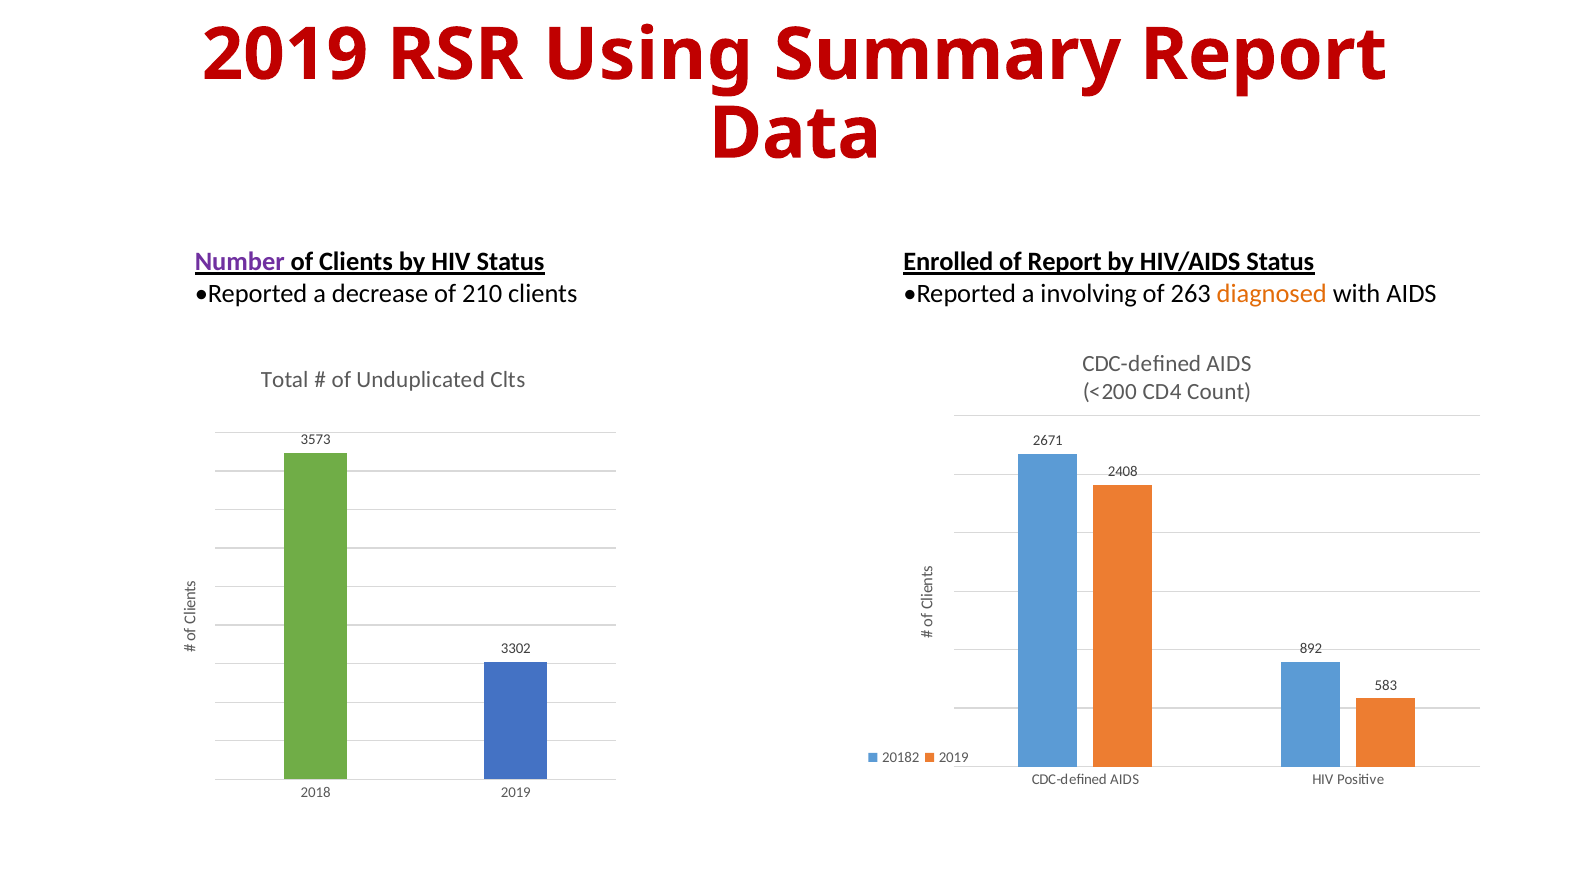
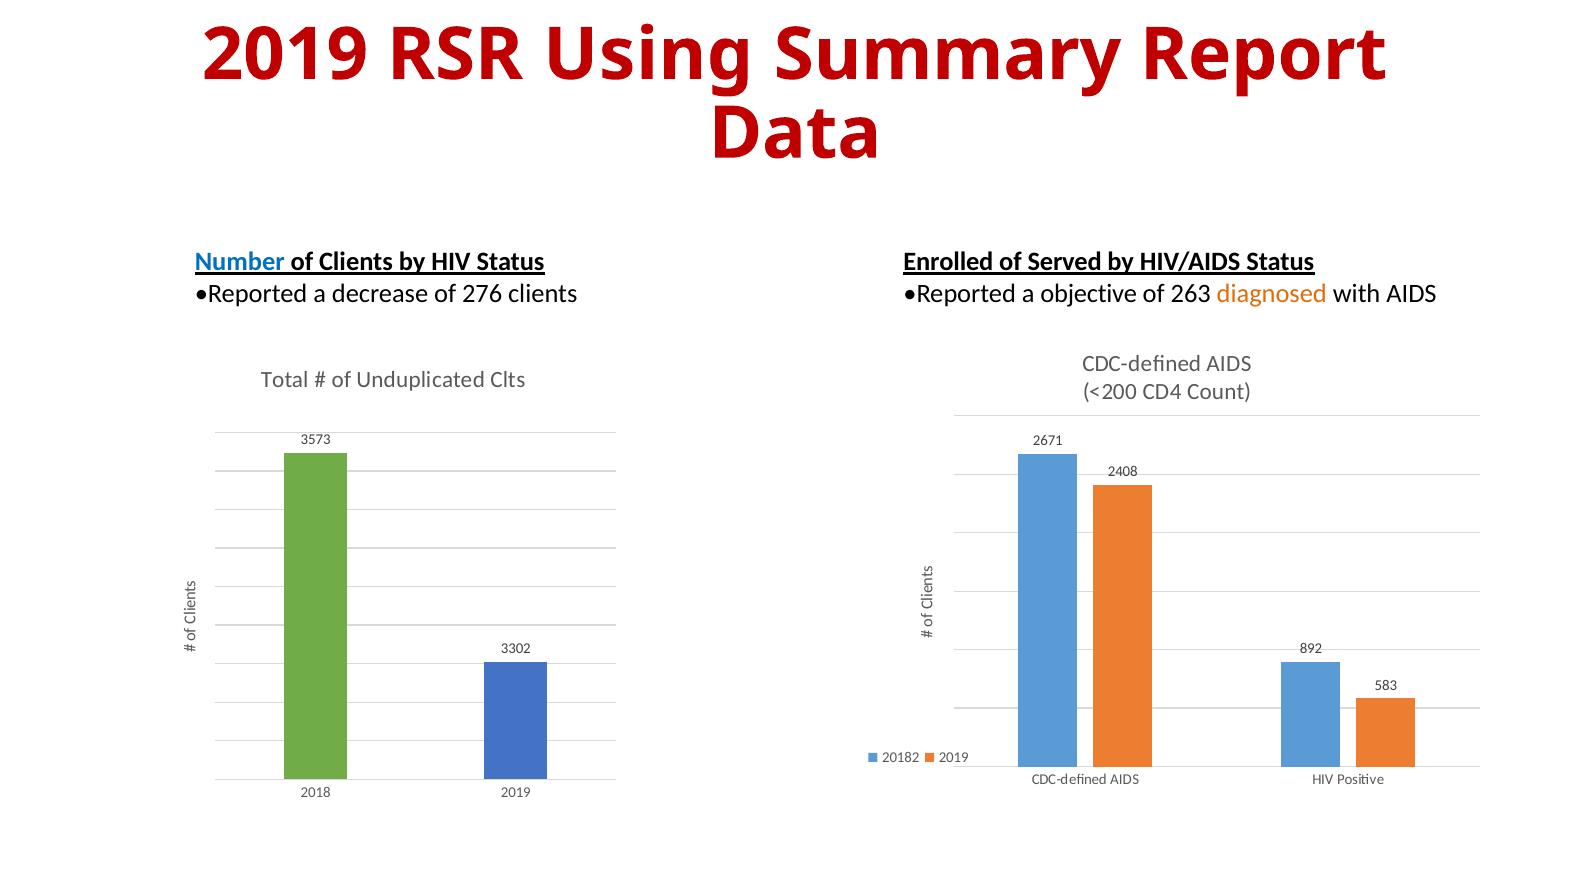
Number colour: purple -> blue
of Report: Report -> Served
210: 210 -> 276
involving: involving -> objective
